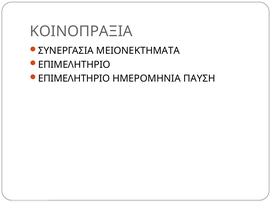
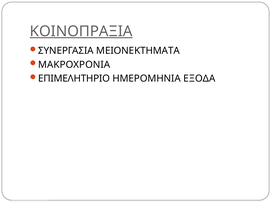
ΚΟΙΝΟΠΡΑΞΙΑ underline: none -> present
ΕΠΙΜΕΛΗΤΗΡΙΟ at (74, 65): ΕΠΙΜΕΛΗΤΗΡΙΟ -> ΜΑΚΡΟΧΡΟΝΙΑ
ΠΑΥΣΗ: ΠΑΥΣΗ -> ΕΞΟΔΑ
